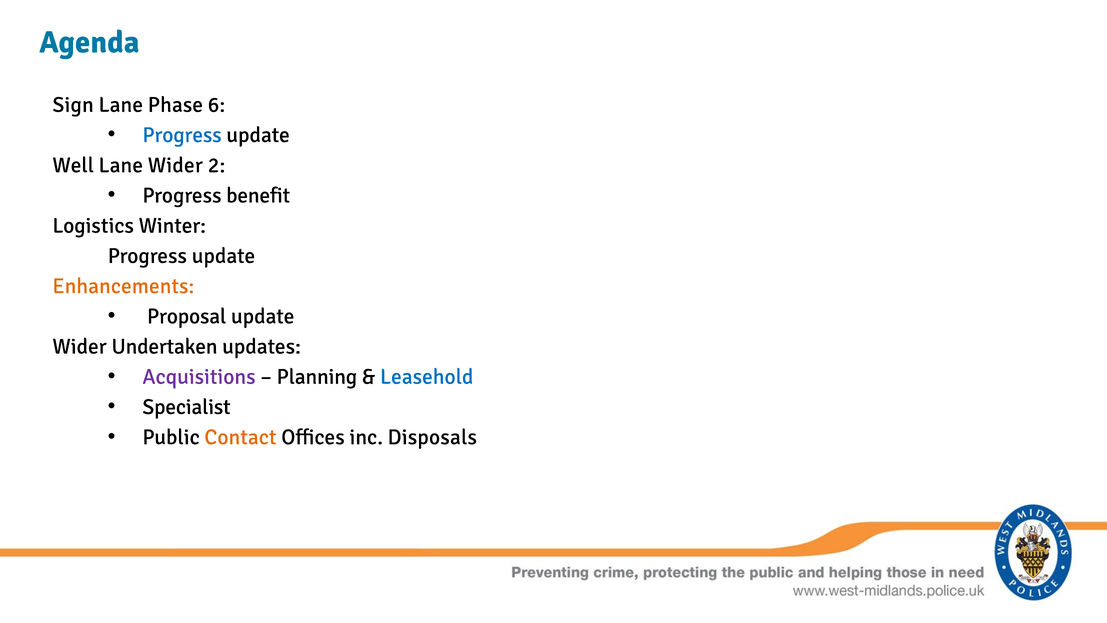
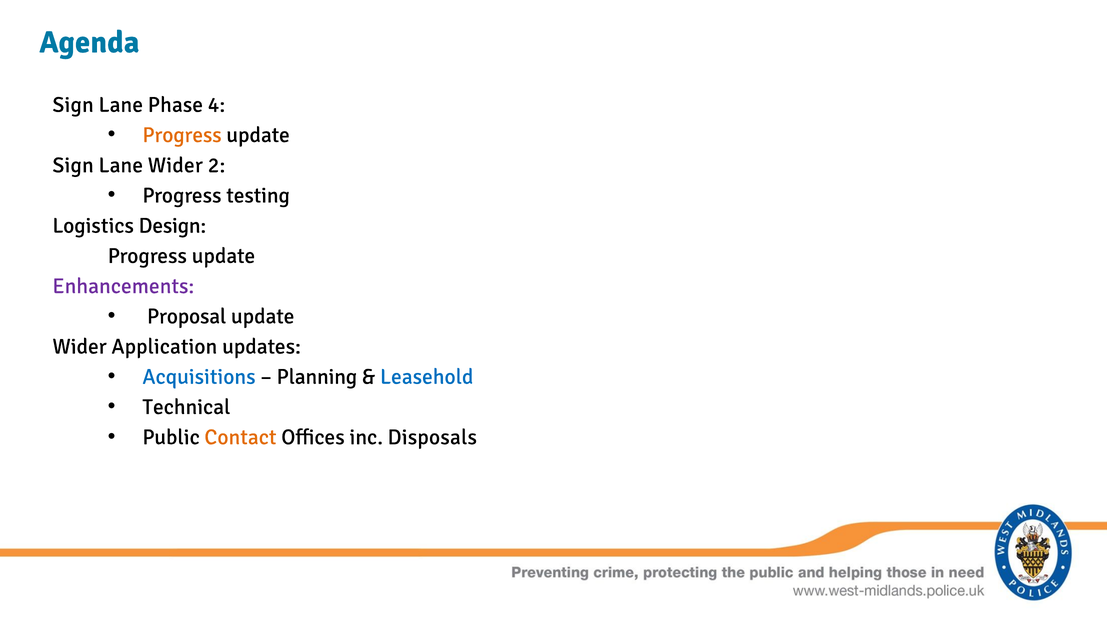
6: 6 -> 4
Progress at (182, 135) colour: blue -> orange
Well at (73, 165): Well -> Sign
benefit: benefit -> testing
Winter: Winter -> Design
Enhancements colour: orange -> purple
Undertaken: Undertaken -> Application
Acquisitions colour: purple -> blue
Specialist: Specialist -> Technical
